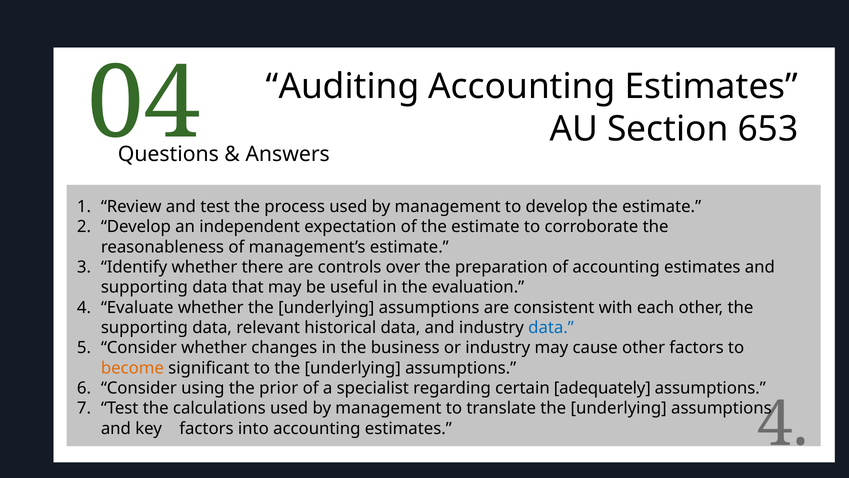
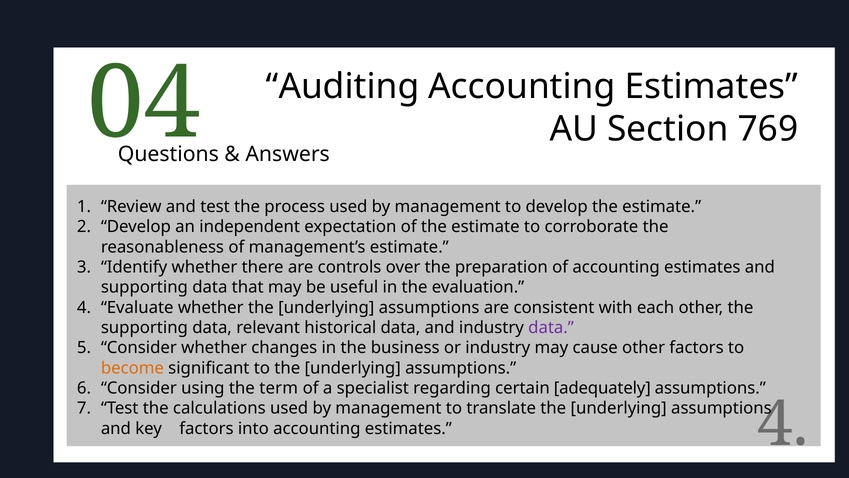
653: 653 -> 769
data at (551, 327) colour: blue -> purple
prior: prior -> term
